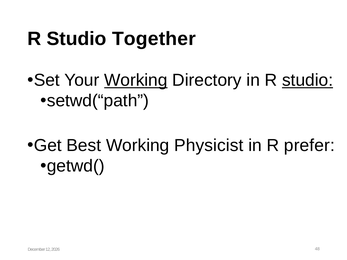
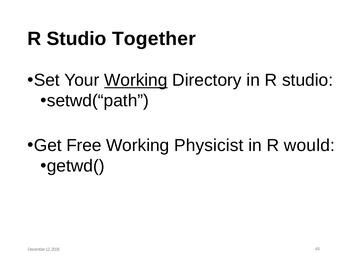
studio at (308, 80) underline: present -> none
Best: Best -> Free
prefer: prefer -> would
